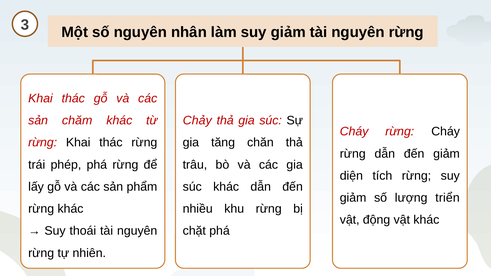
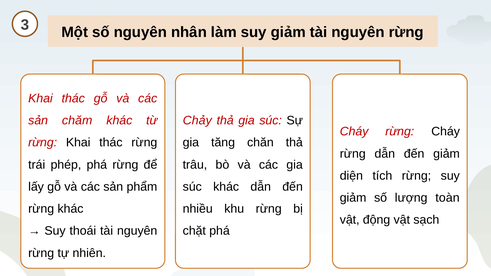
triển: triển -> toàn
vật khác: khác -> sạch
